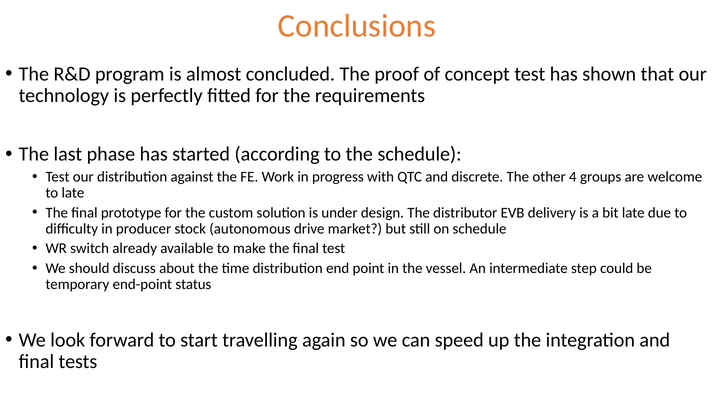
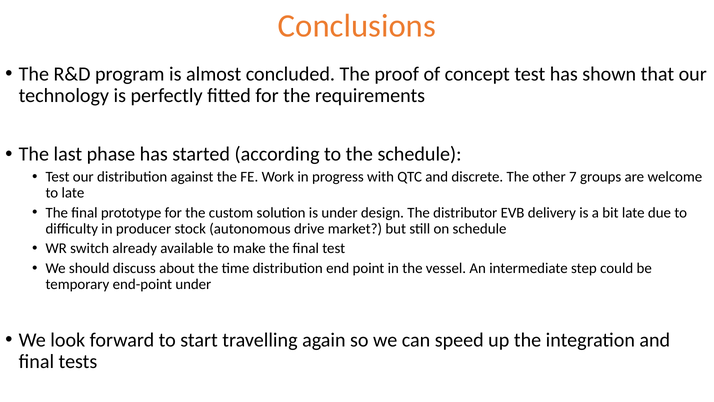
4: 4 -> 7
end-point status: status -> under
